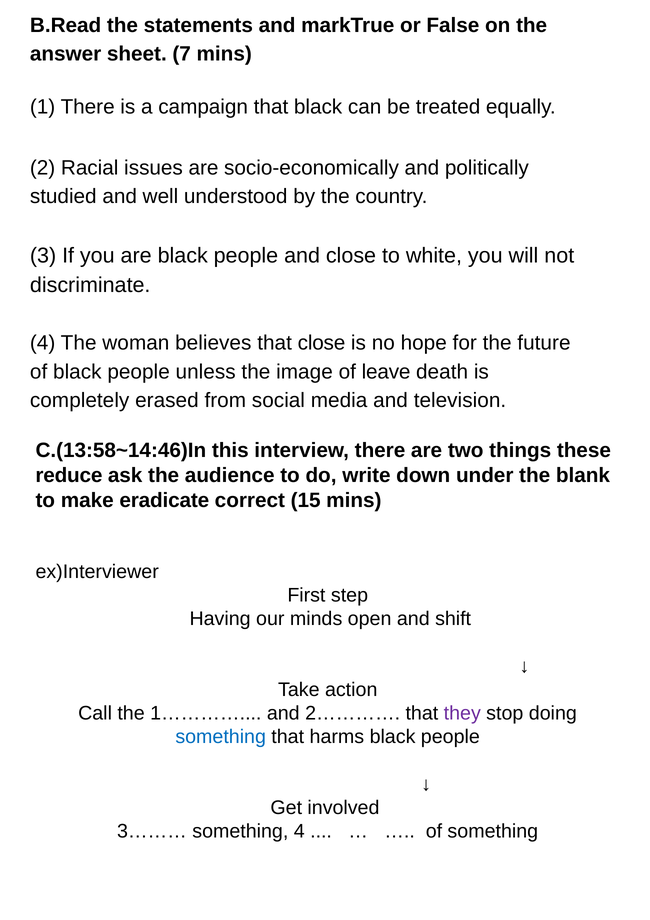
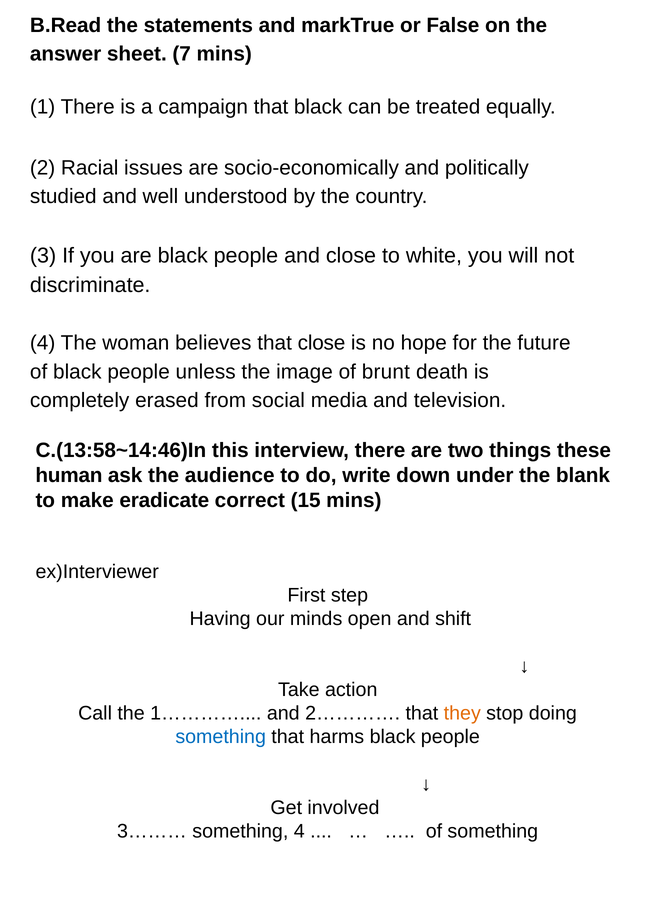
leave: leave -> brunt
reduce: reduce -> human
they colour: purple -> orange
